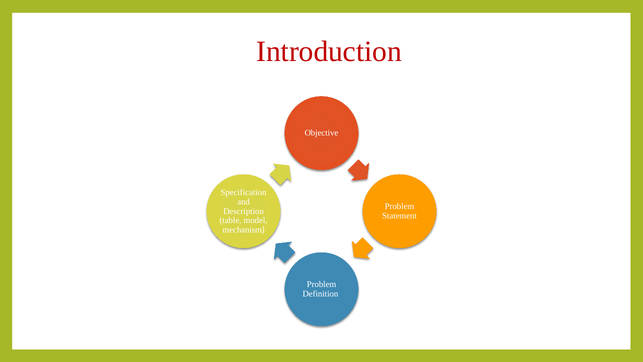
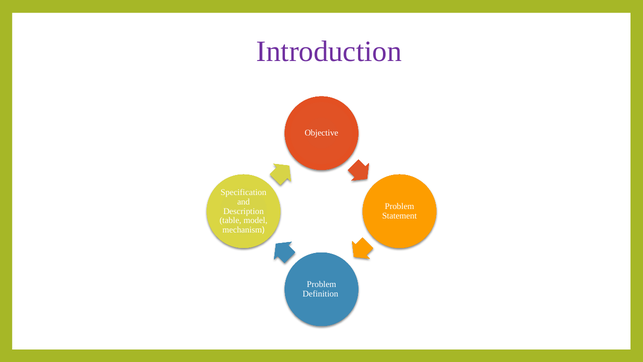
Introduction colour: red -> purple
